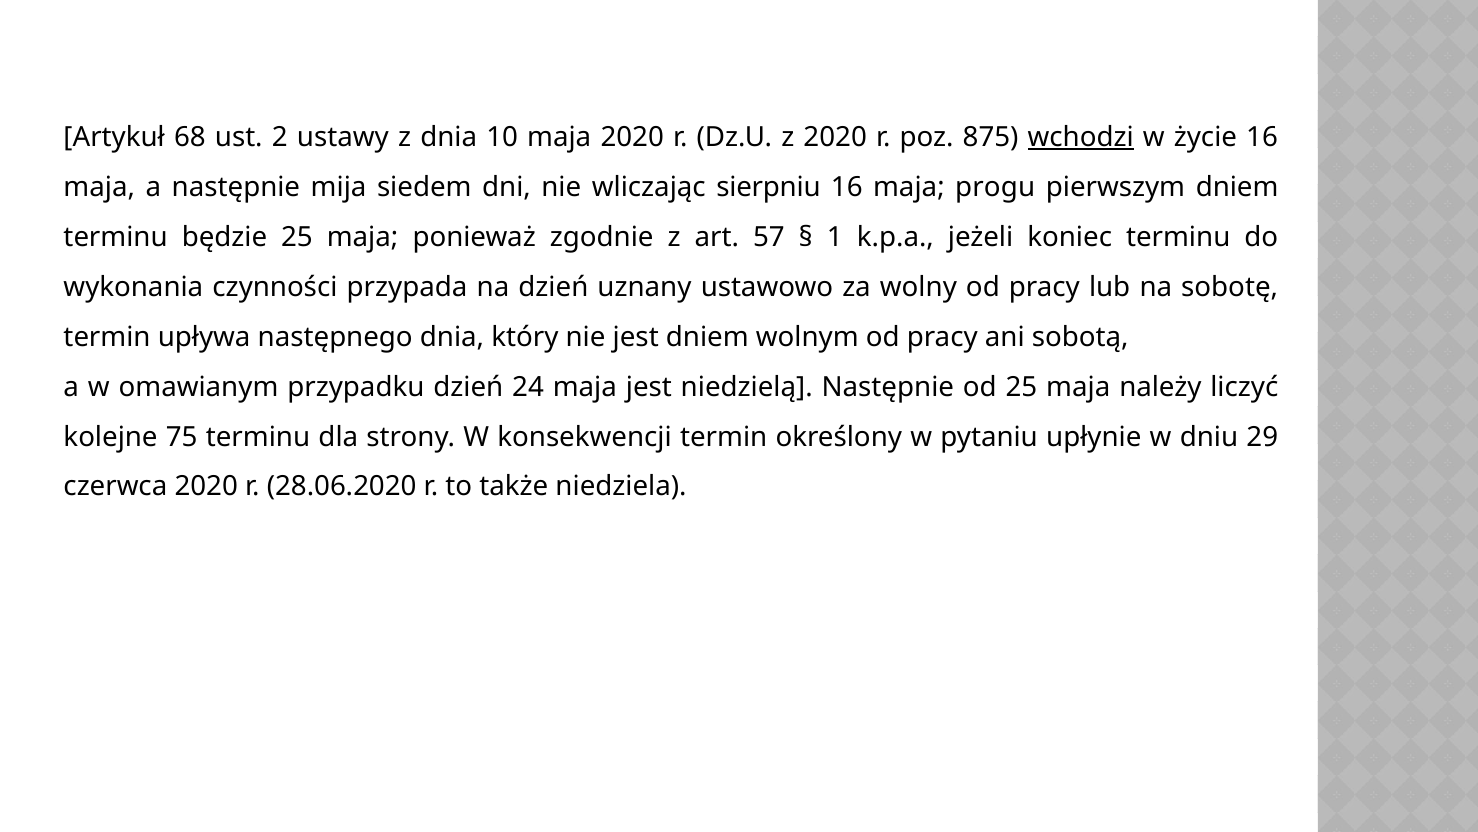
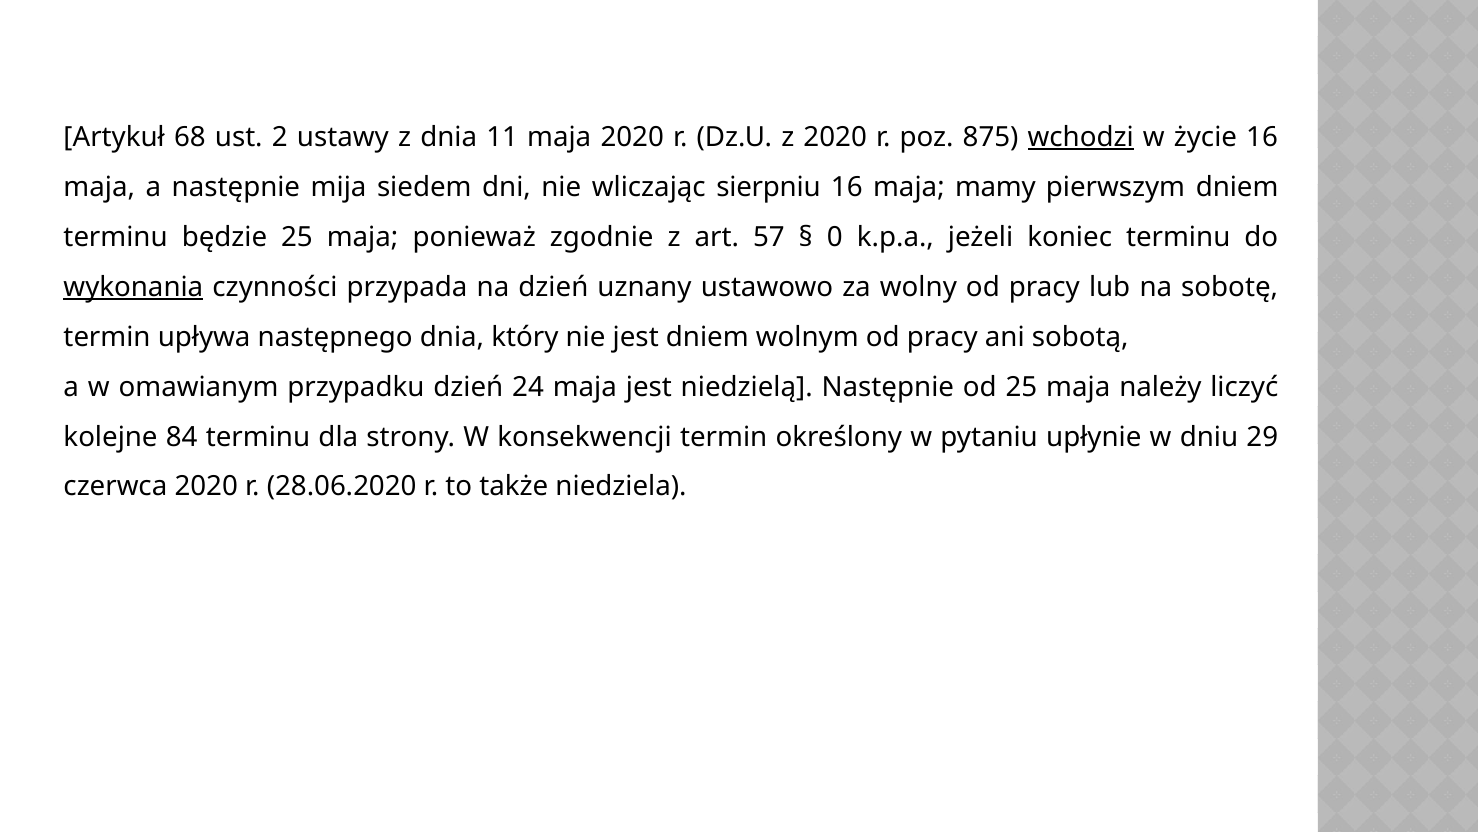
10: 10 -> 11
progu: progu -> mamy
1: 1 -> 0
wykonania underline: none -> present
75: 75 -> 84
